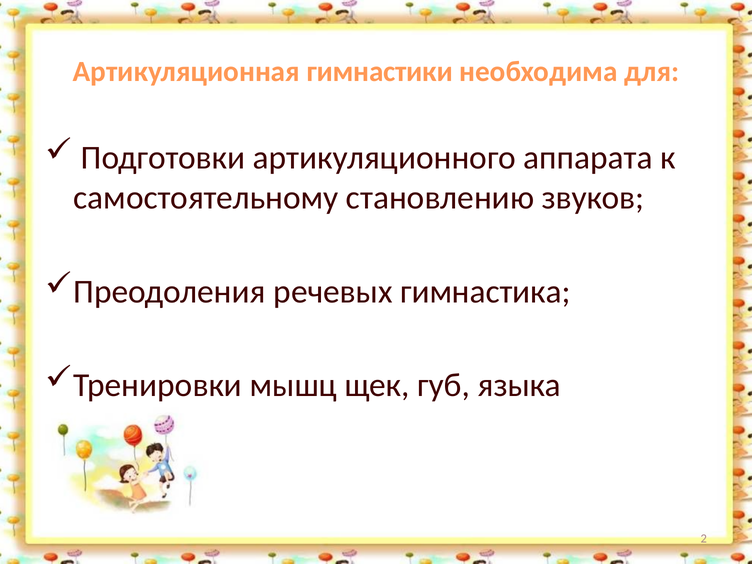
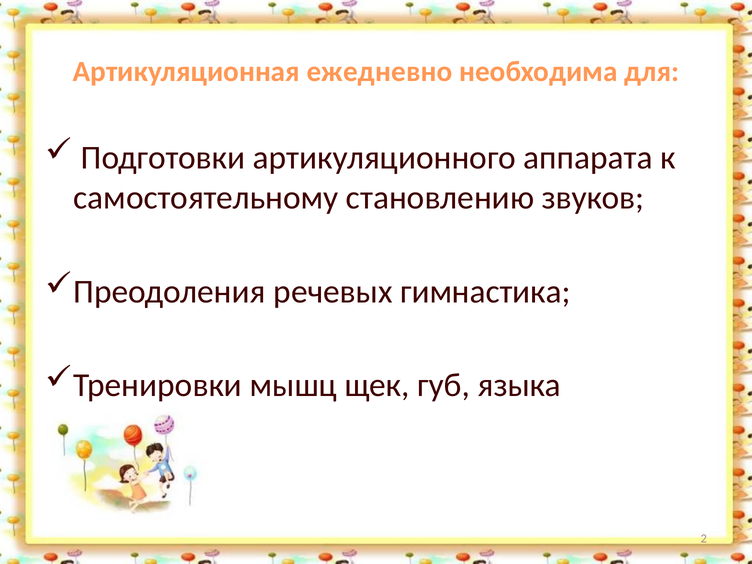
гимнастики: гимнастики -> ежедневно
